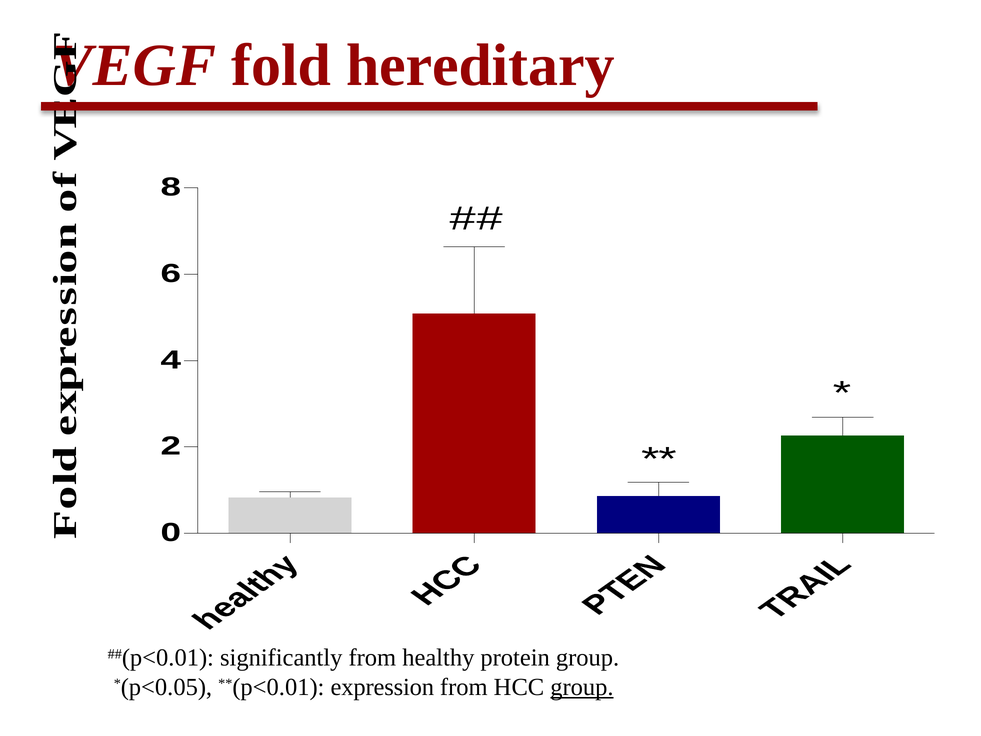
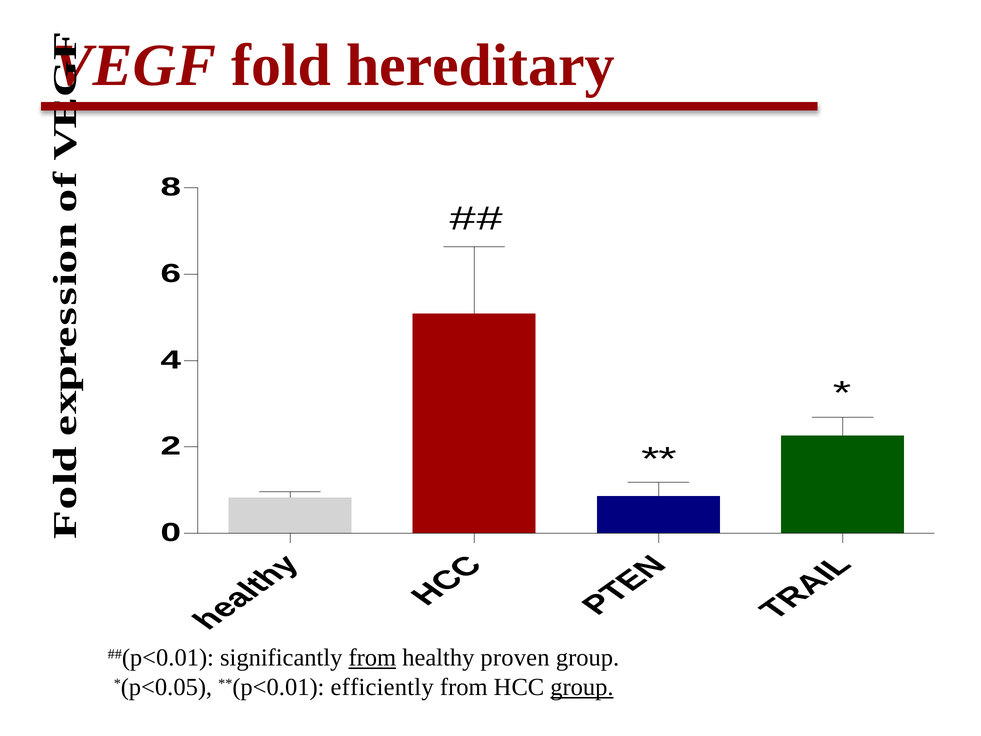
from at (372, 658) underline: none -> present
protein: protein -> proven
expression: expression -> efficiently
